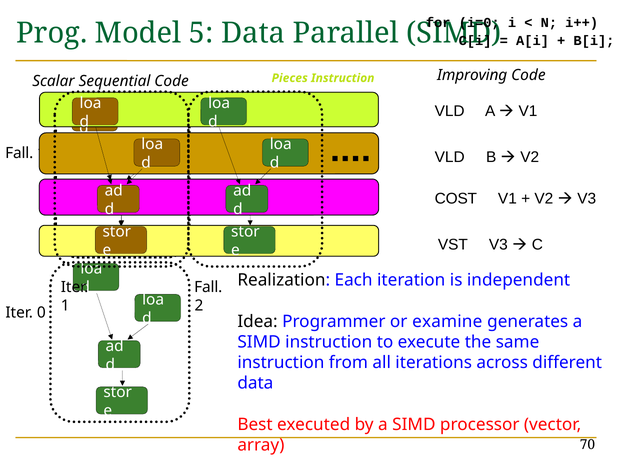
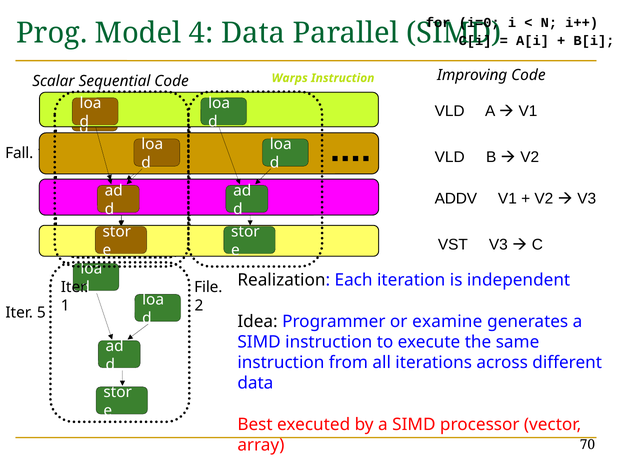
5: 5 -> 4
Pieces: Pieces -> Warps
COST: COST -> ADDV
Fall at (208, 287): Fall -> File
0: 0 -> 5
